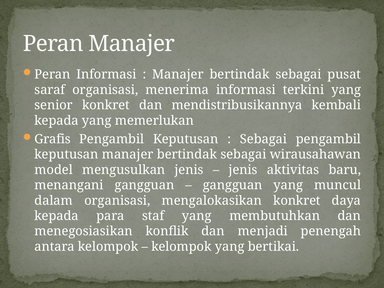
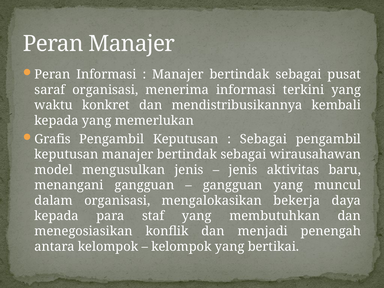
senior: senior -> waktu
mengalokasikan konkret: konkret -> bekerja
